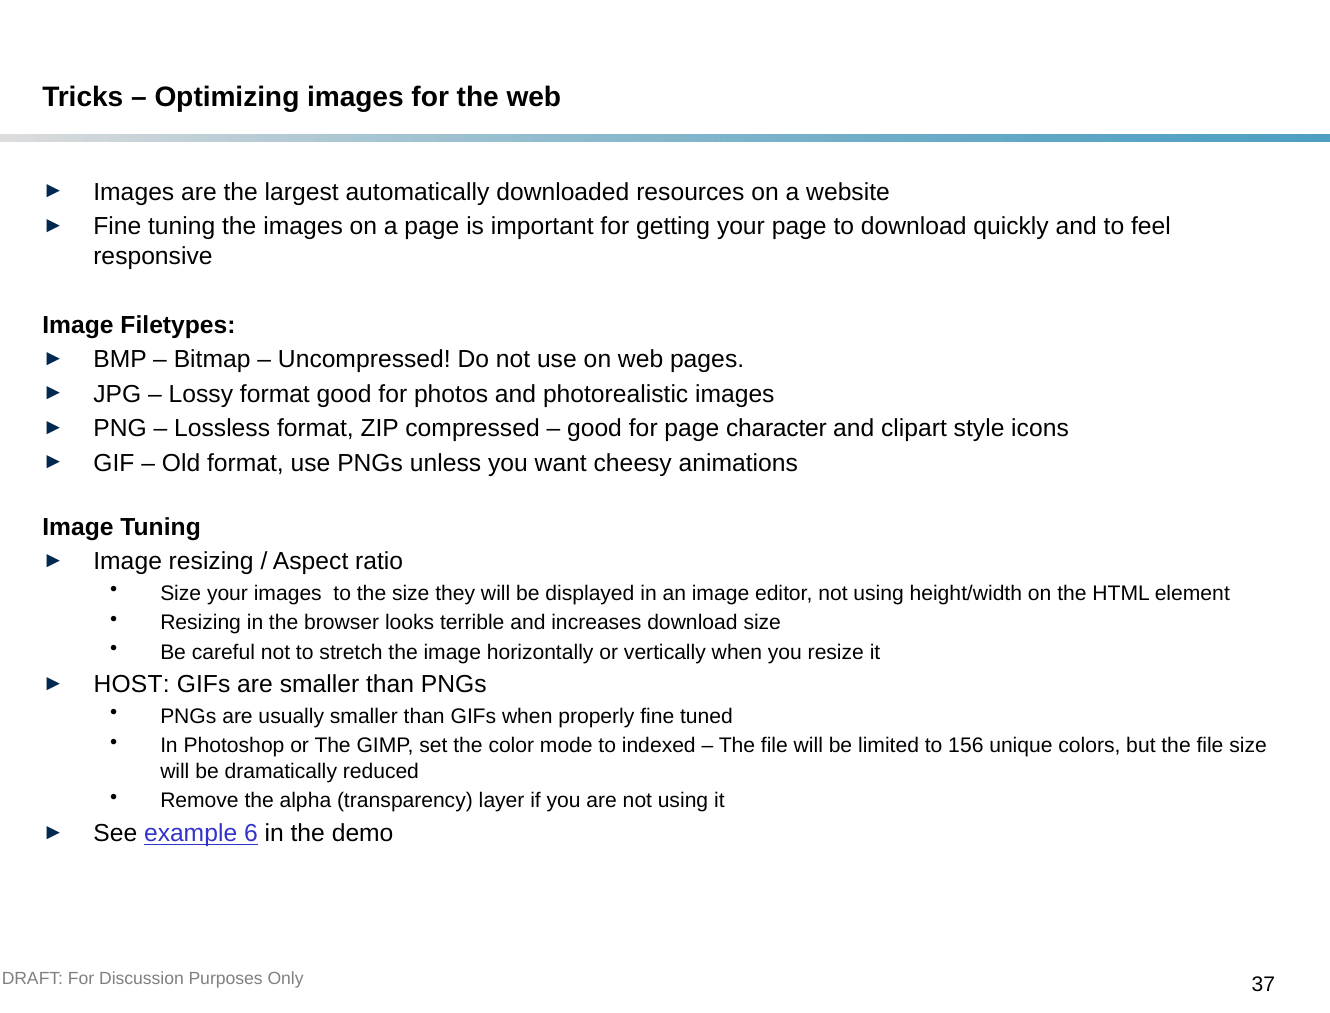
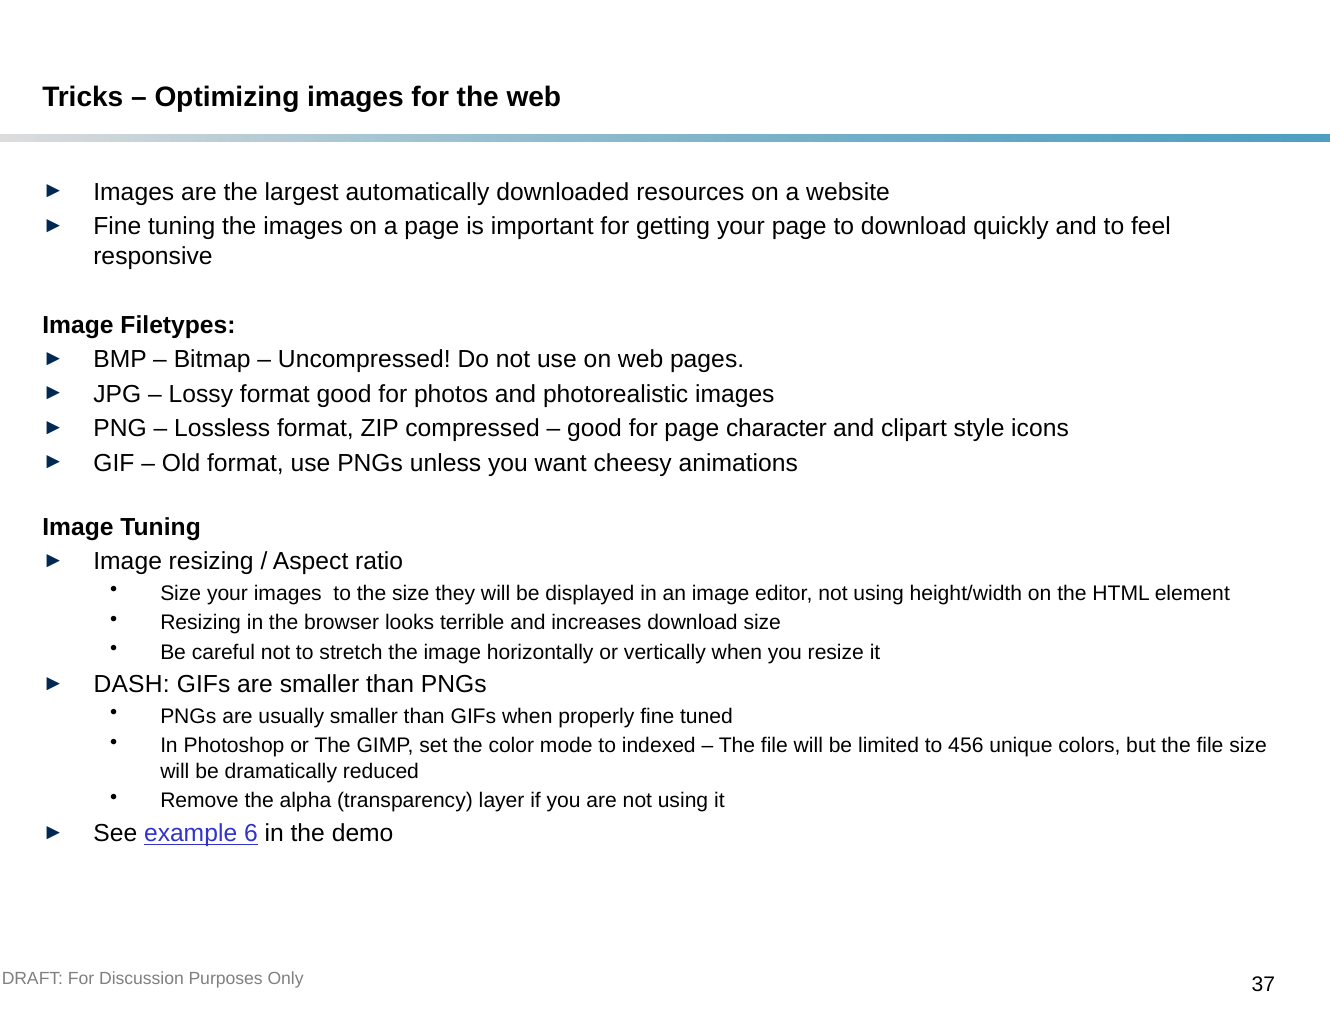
HOST: HOST -> DASH
156: 156 -> 456
